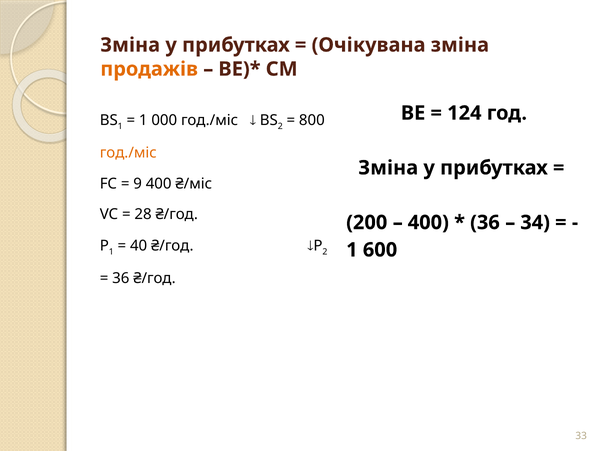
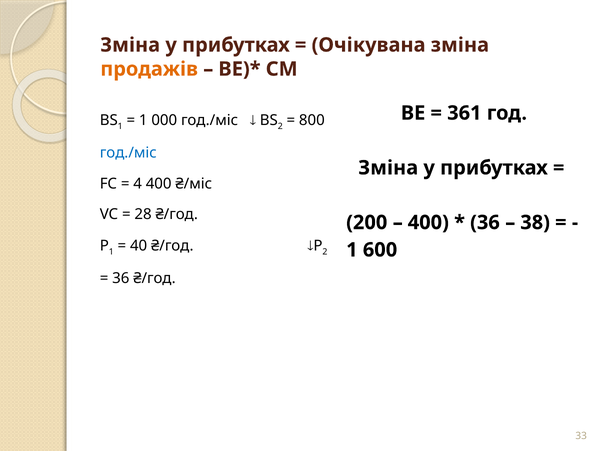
124: 124 -> 361
год./міс at (128, 153) colour: orange -> blue
9: 9 -> 4
34: 34 -> 38
